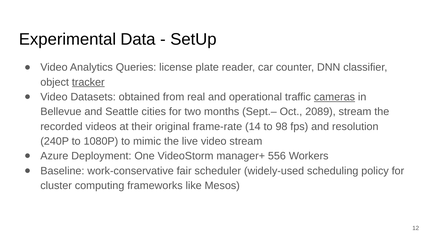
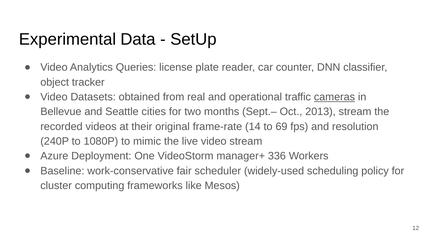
tracker underline: present -> none
2089: 2089 -> 2013
98: 98 -> 69
556: 556 -> 336
